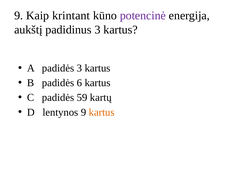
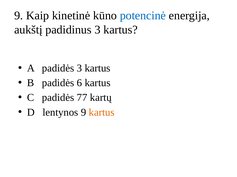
krintant: krintant -> kinetinė
potencinė colour: purple -> blue
59: 59 -> 77
